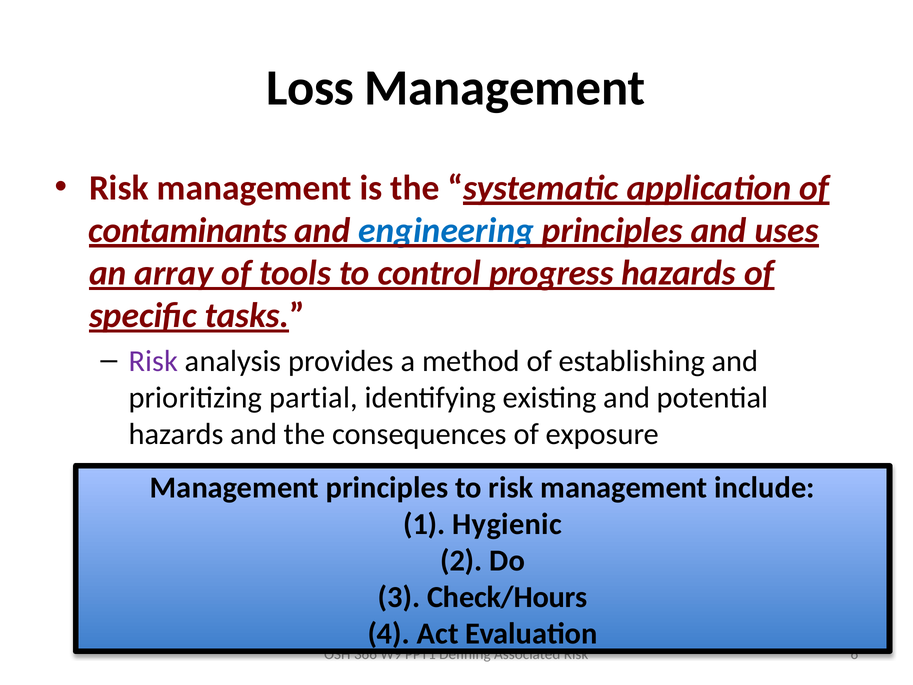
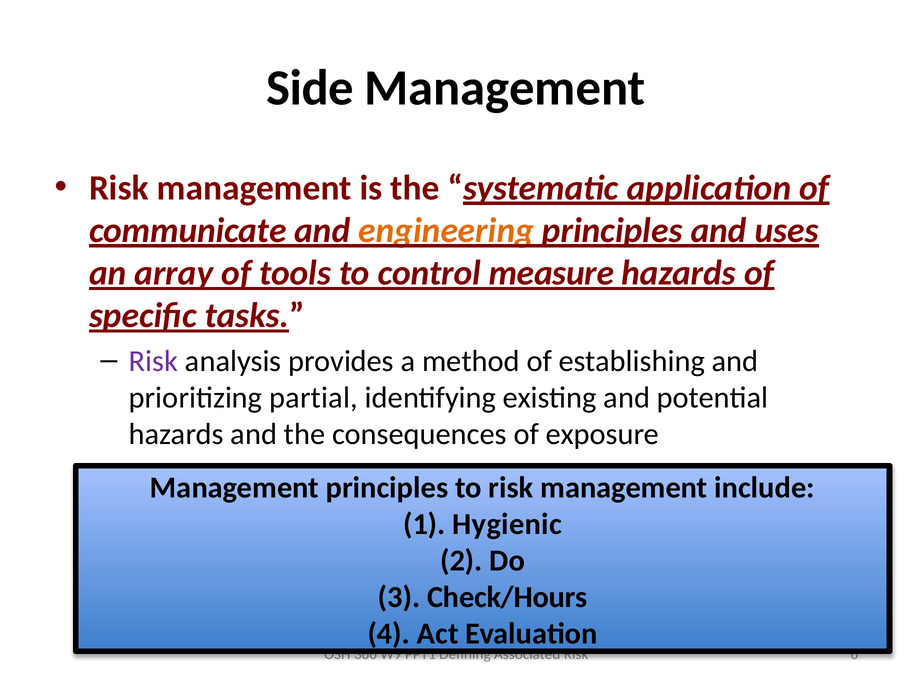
Loss: Loss -> Side
contaminants: contaminants -> communicate
engineering colour: blue -> orange
progress: progress -> measure
